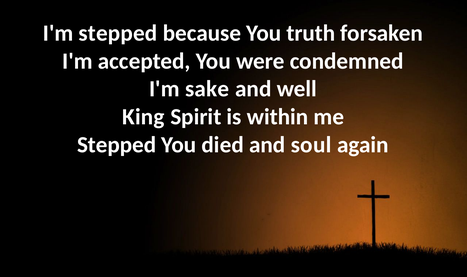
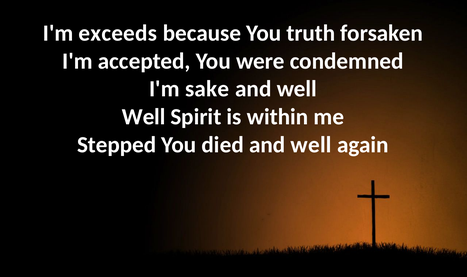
I'm stepped: stepped -> exceeds
King at (143, 117): King -> Well
died and soul: soul -> well
